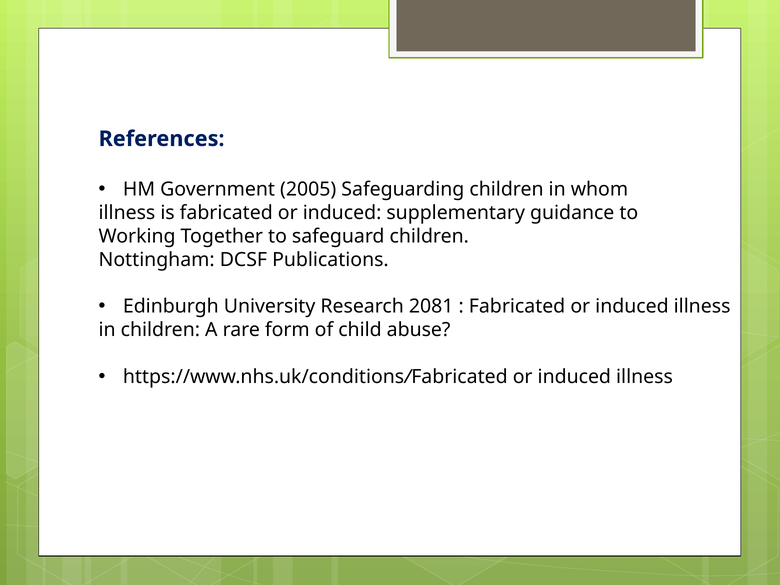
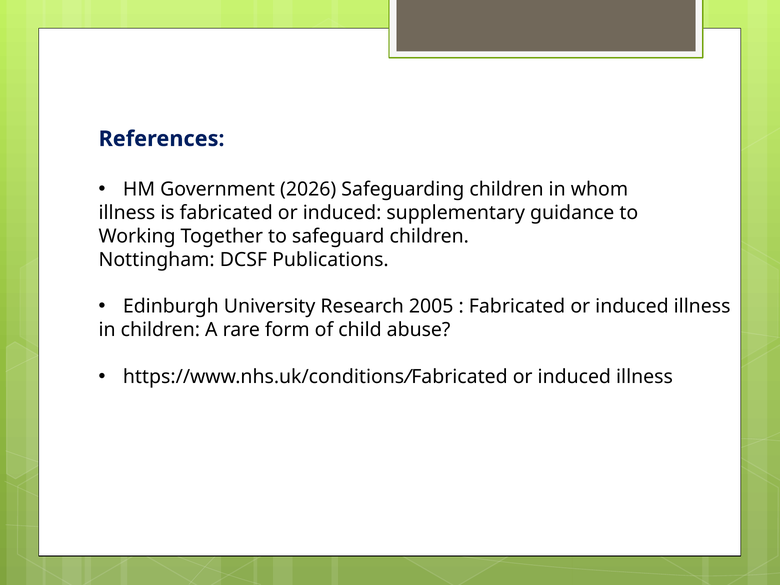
2005: 2005 -> 2026
2081: 2081 -> 2005
